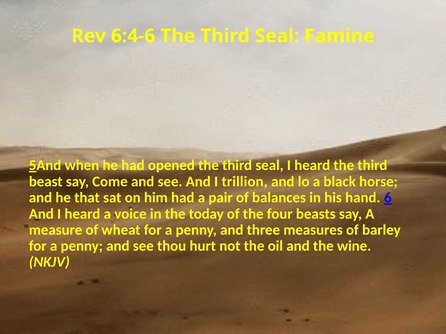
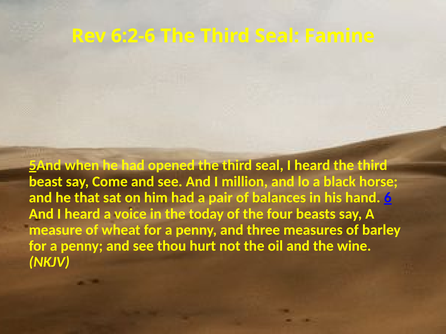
6:4-6: 6:4-6 -> 6:2-6
trillion: trillion -> million
